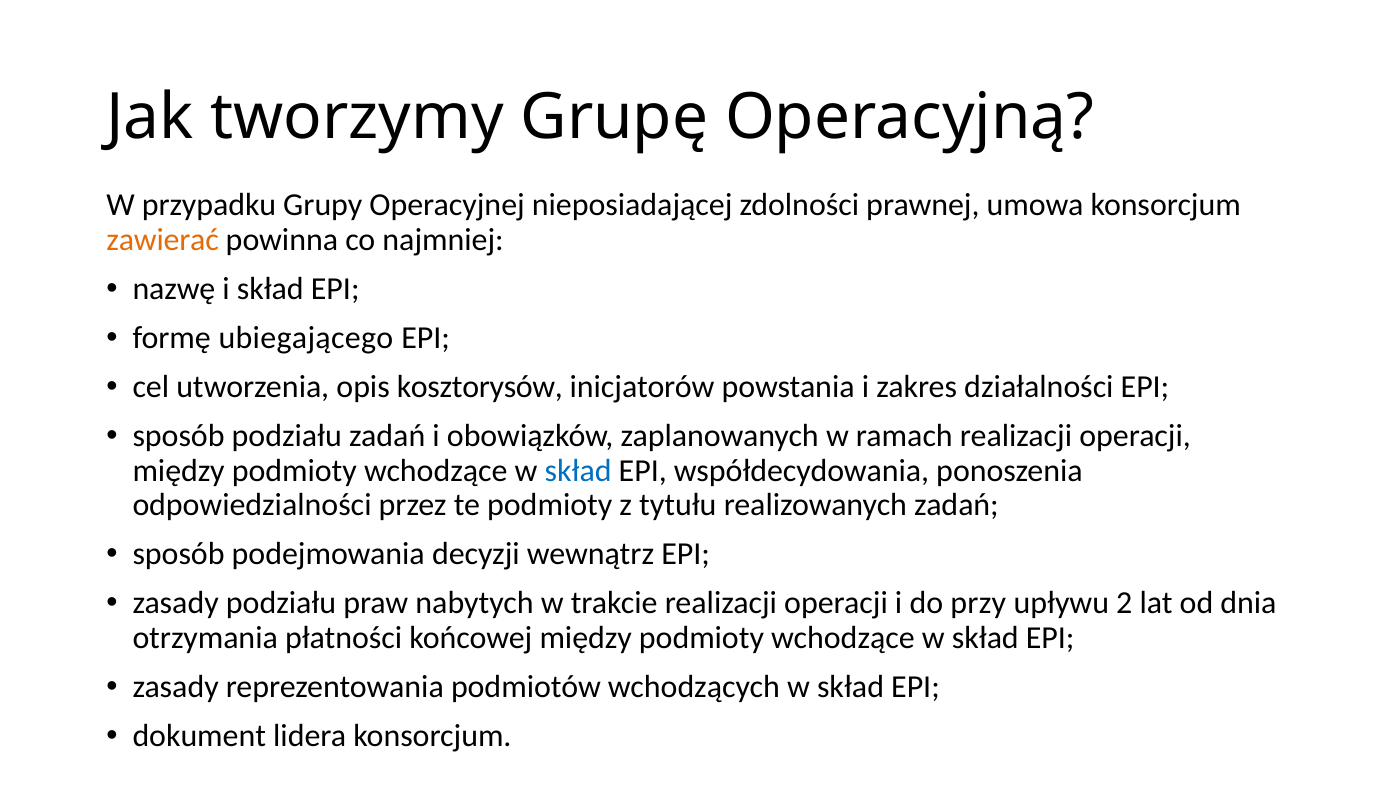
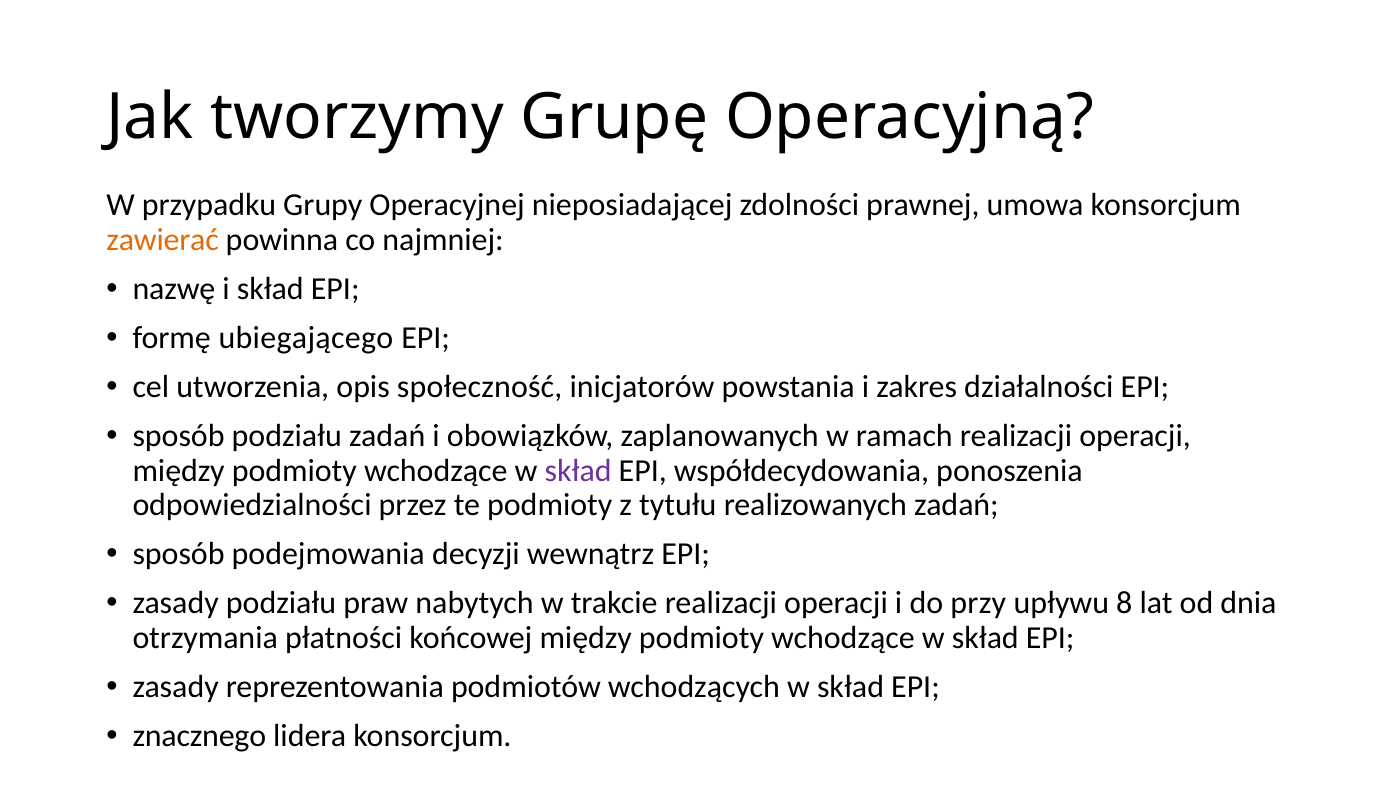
kosztorysów: kosztorysów -> społeczność
skład at (578, 470) colour: blue -> purple
2: 2 -> 8
dokument: dokument -> znacznego
